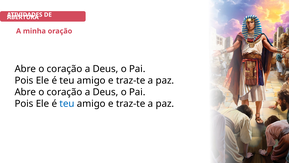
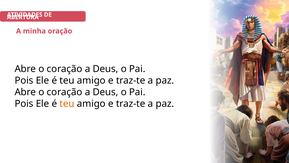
teu at (67, 103) colour: blue -> orange
